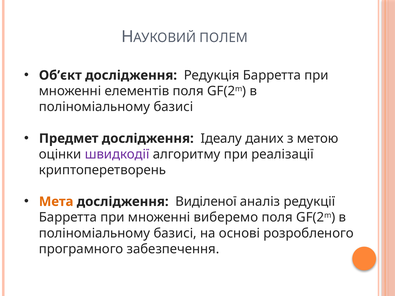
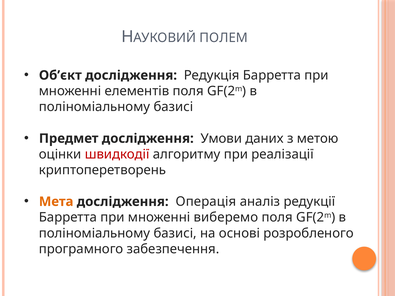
Iдеалу: Iдеалу -> Умови
швидкодії colour: purple -> red
Видiленої: Видiленої -> Операція
